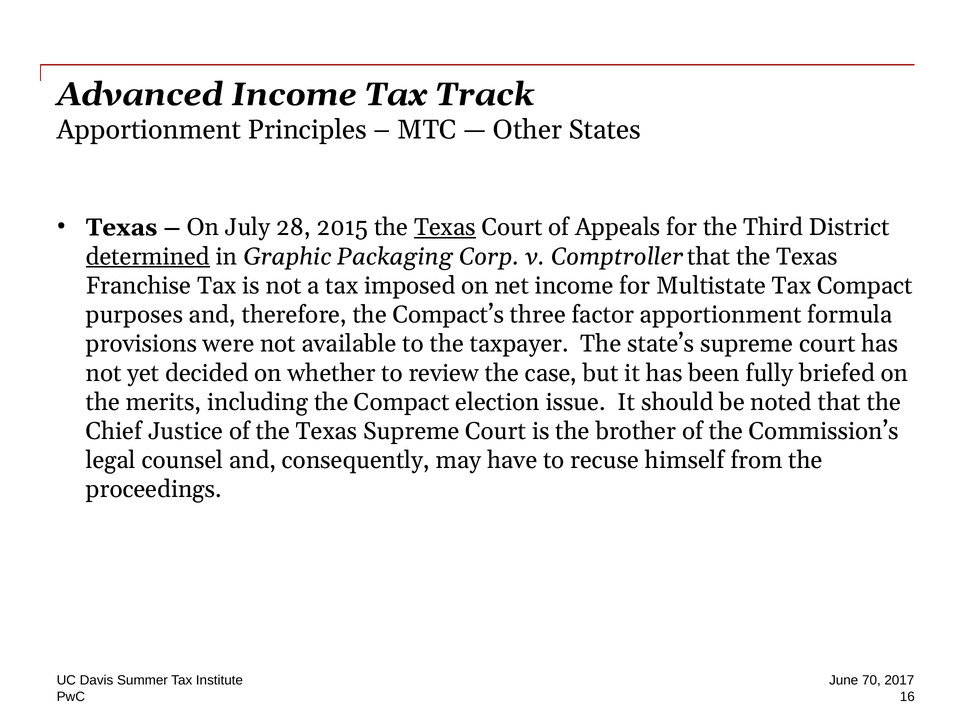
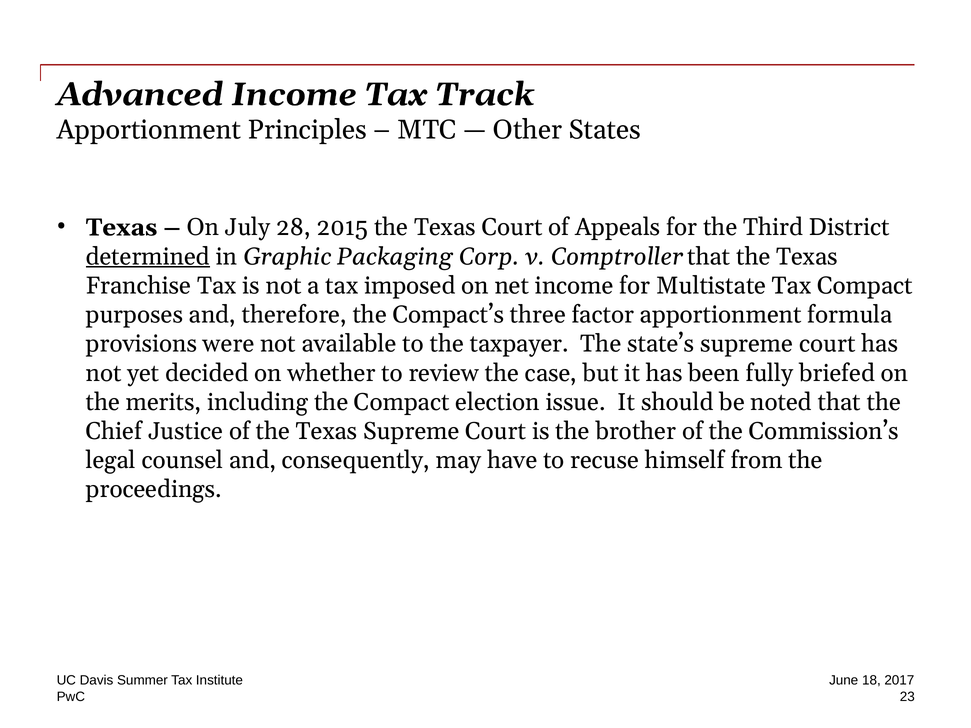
Texas at (445, 227) underline: present -> none
70: 70 -> 18
16: 16 -> 23
